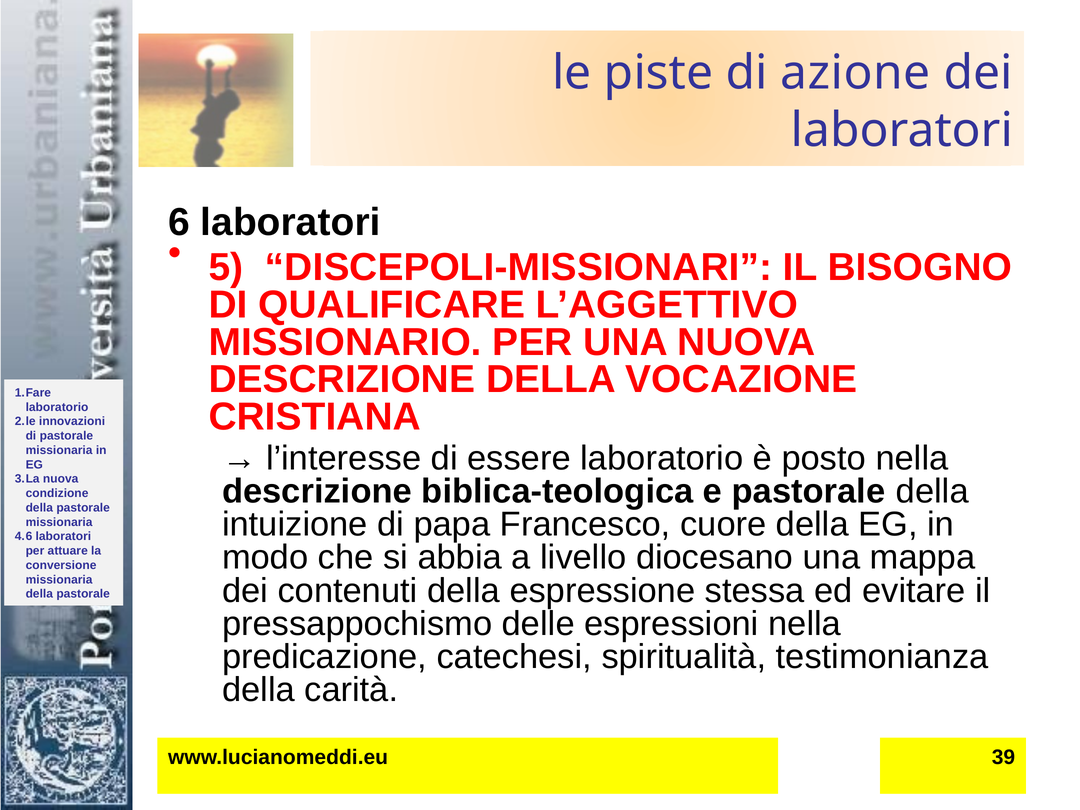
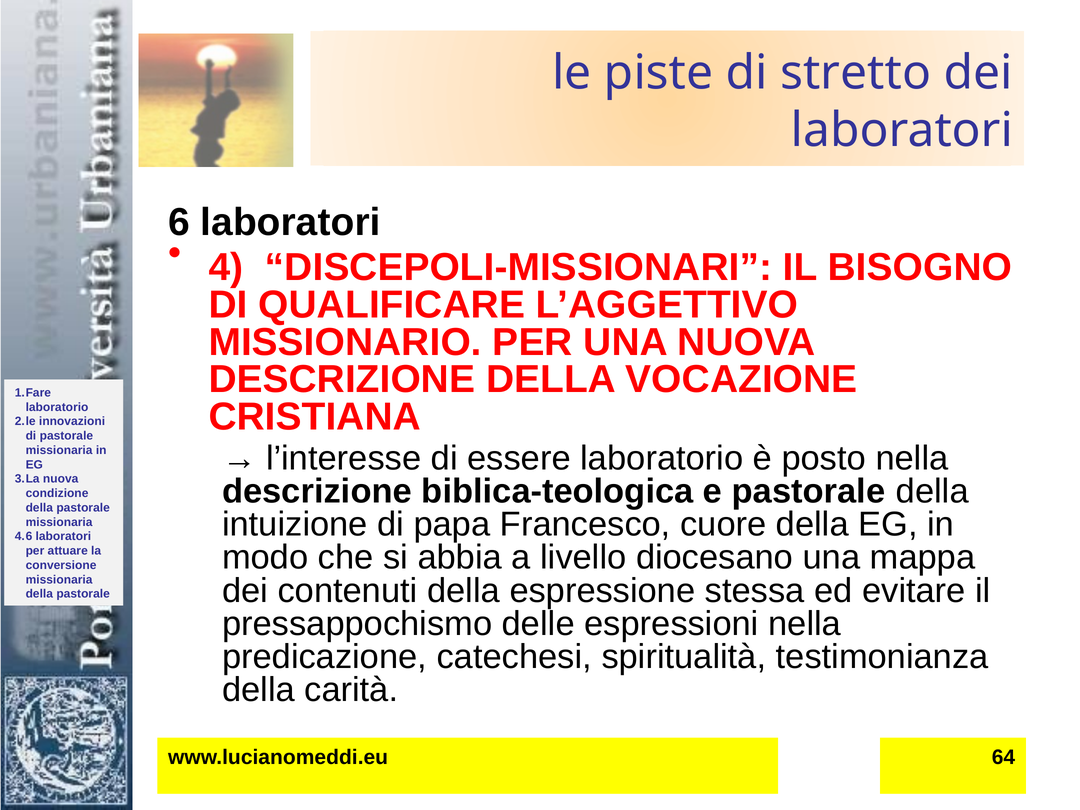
azione: azione -> stretto
5: 5 -> 4
39: 39 -> 64
